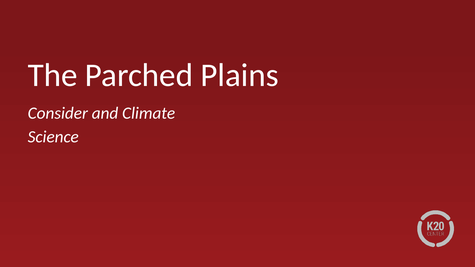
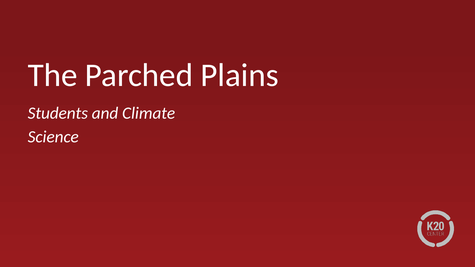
Consider: Consider -> Students
